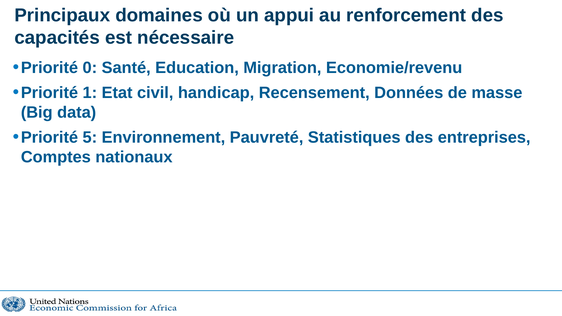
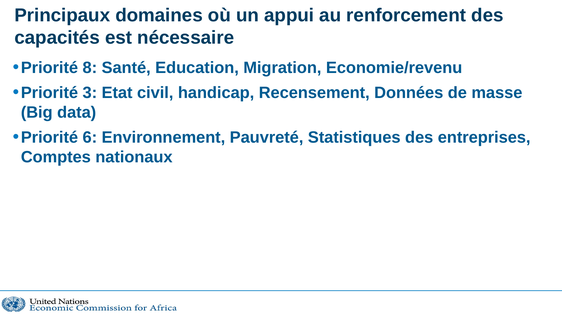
0: 0 -> 8
1: 1 -> 3
5: 5 -> 6
